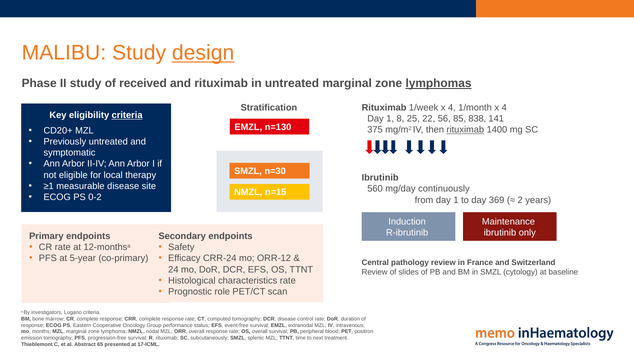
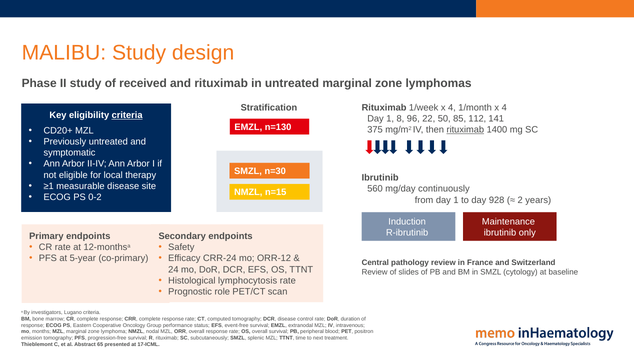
design underline: present -> none
lymphomas underline: present -> none
25: 25 -> 96
56: 56 -> 50
838: 838 -> 112
369: 369 -> 928
characteristics: characteristics -> lymphocytosis
